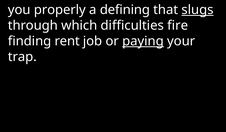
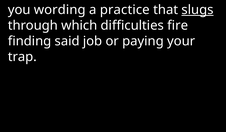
properly: properly -> wording
defining: defining -> practice
rent: rent -> said
paying underline: present -> none
